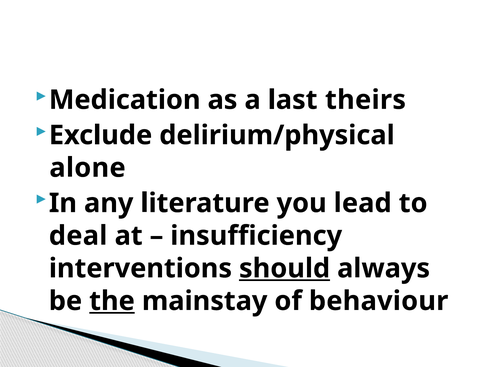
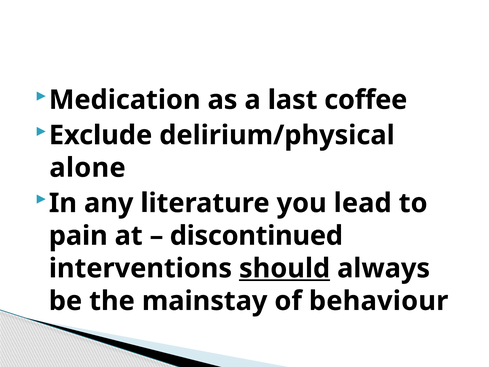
theirs: theirs -> coffee
deal: deal -> pain
insufficiency: insufficiency -> discontinued
the underline: present -> none
